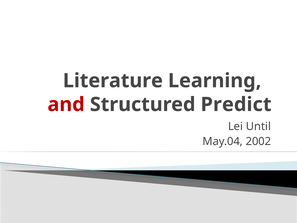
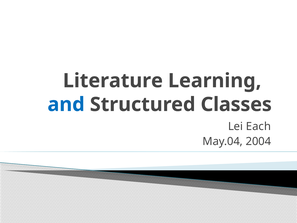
and colour: red -> blue
Predict: Predict -> Classes
Until: Until -> Each
2002: 2002 -> 2004
